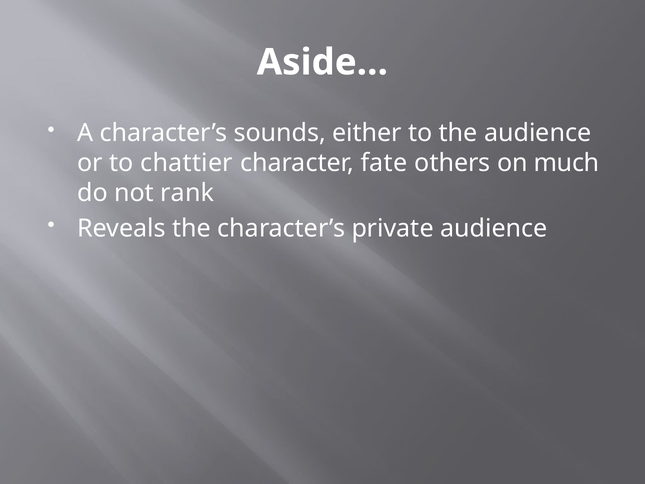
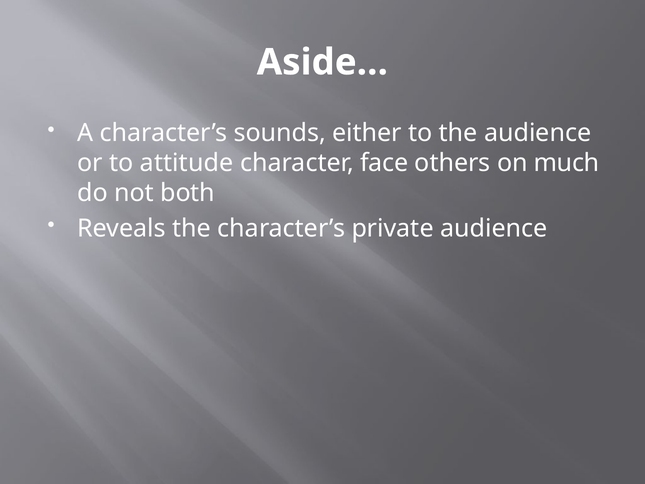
chattier: chattier -> attitude
fate: fate -> face
rank: rank -> both
